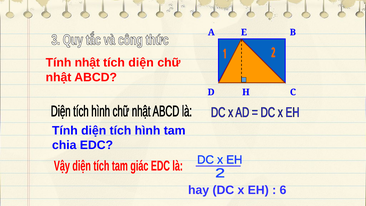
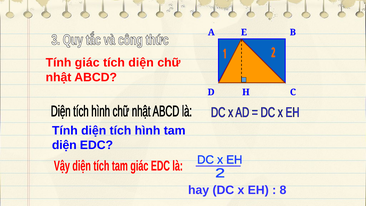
Tính nhật: nhật -> giác
chia at (64, 145): chia -> diện
6: 6 -> 8
